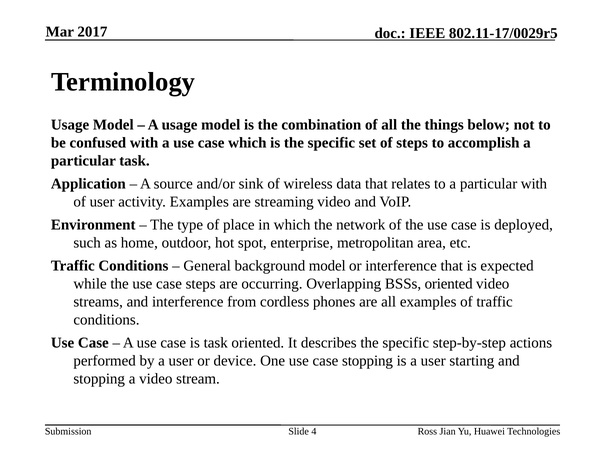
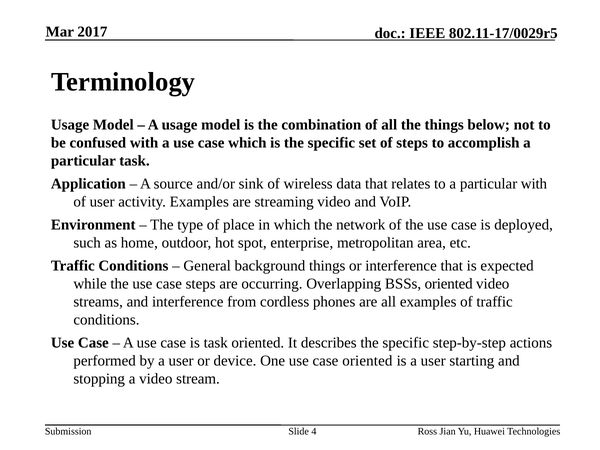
background model: model -> things
case stopping: stopping -> oriented
